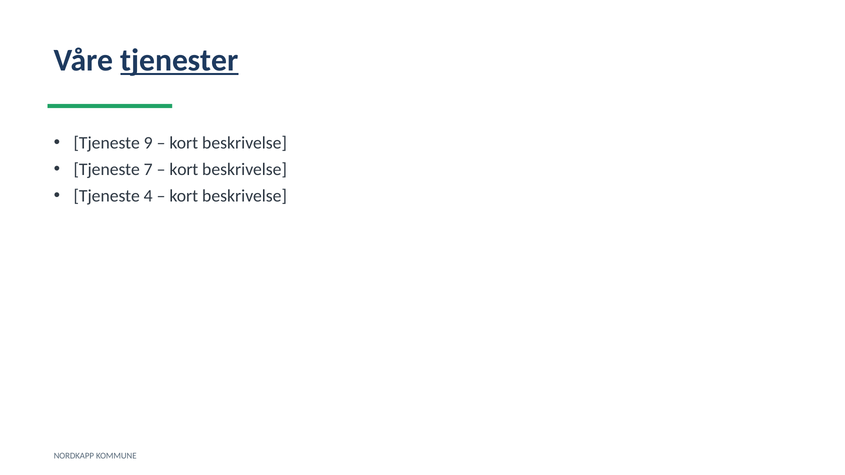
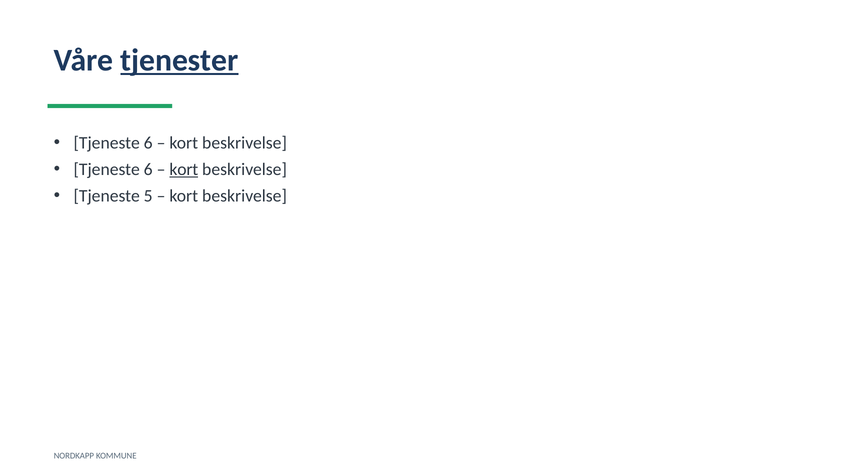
9 at (148, 143): 9 -> 6
7 at (148, 170): 7 -> 6
kort at (184, 170) underline: none -> present
4: 4 -> 5
